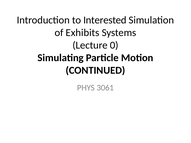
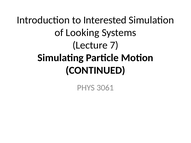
Exhibits: Exhibits -> Looking
0: 0 -> 7
